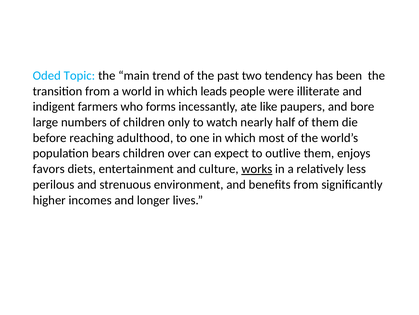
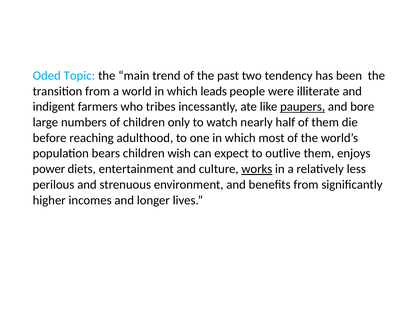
forms: forms -> tribes
paupers underline: none -> present
over: over -> wish
favors: favors -> power
